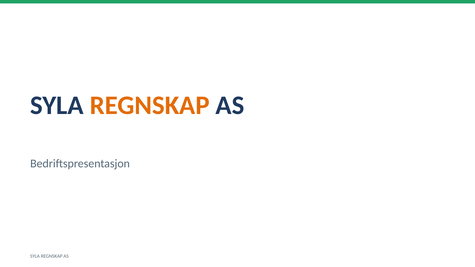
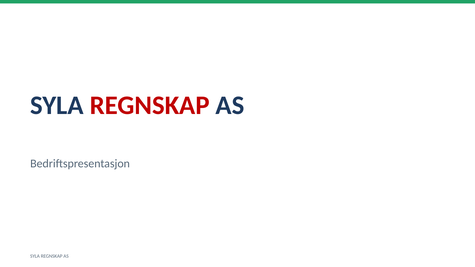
REGNSKAP at (150, 105) colour: orange -> red
